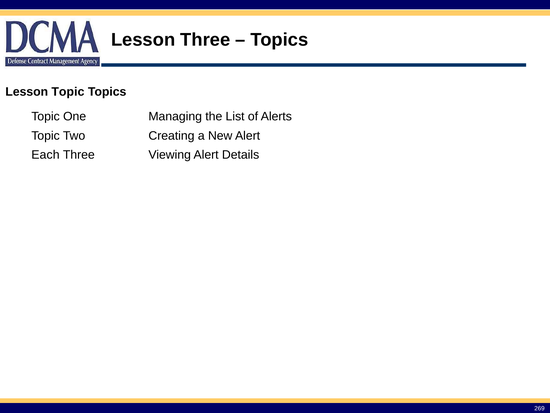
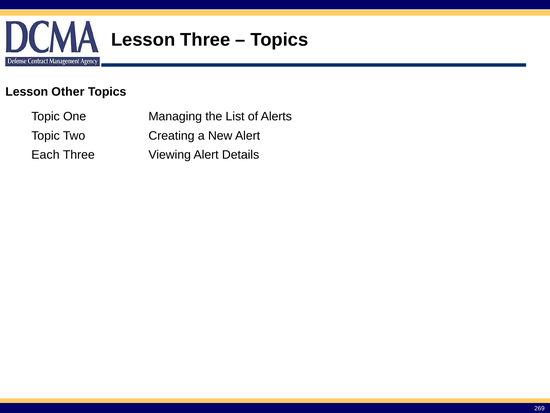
Lesson Topic: Topic -> Other
